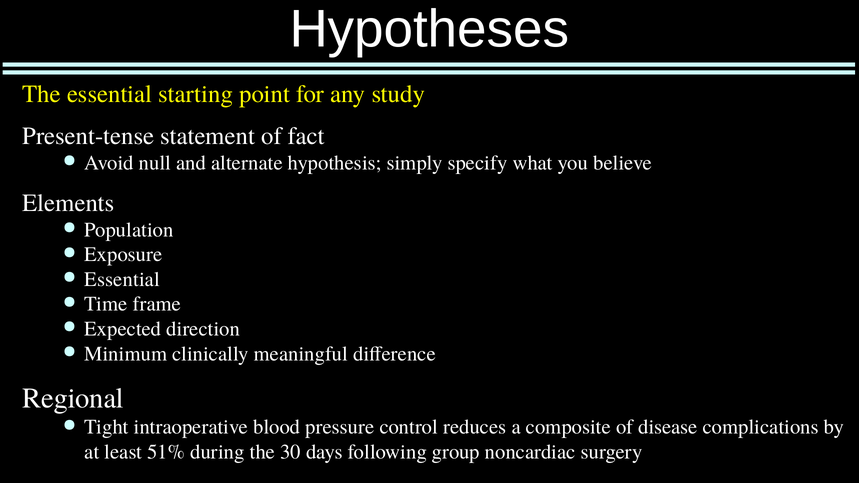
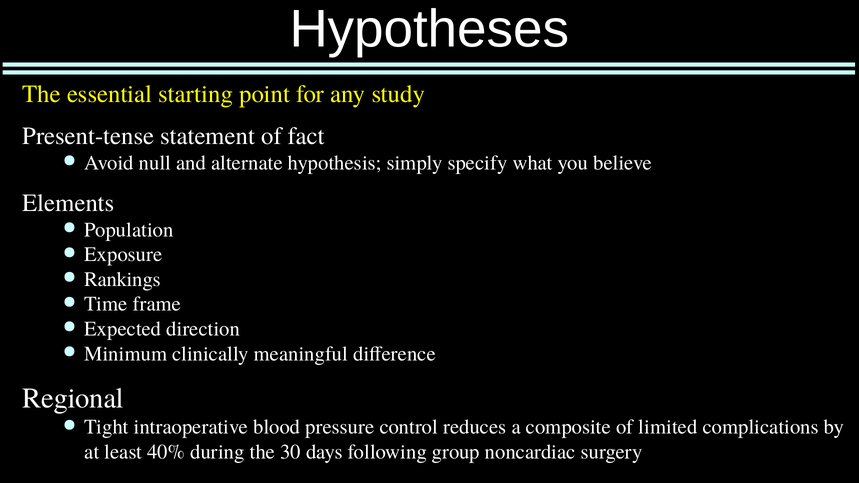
Essential at (122, 279): Essential -> Rankings
disease: disease -> limited
51%: 51% -> 40%
